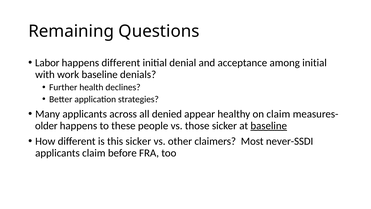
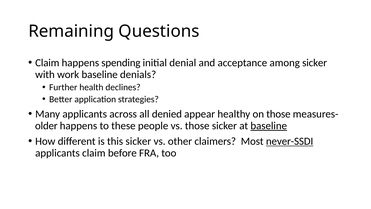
Labor at (47, 63): Labor -> Claim
happens different: different -> spending
among initial: initial -> sicker
on claim: claim -> those
never-SSDI underline: none -> present
